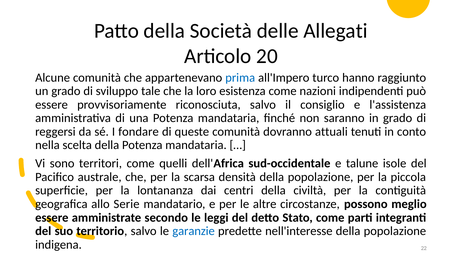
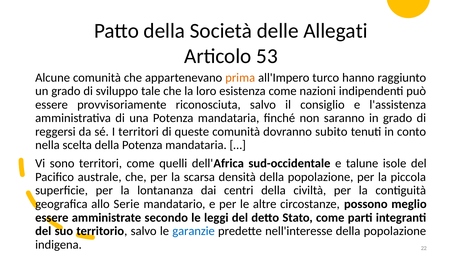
20: 20 -> 53
prima colour: blue -> orange
I fondare: fondare -> territori
attuali: attuali -> subito
